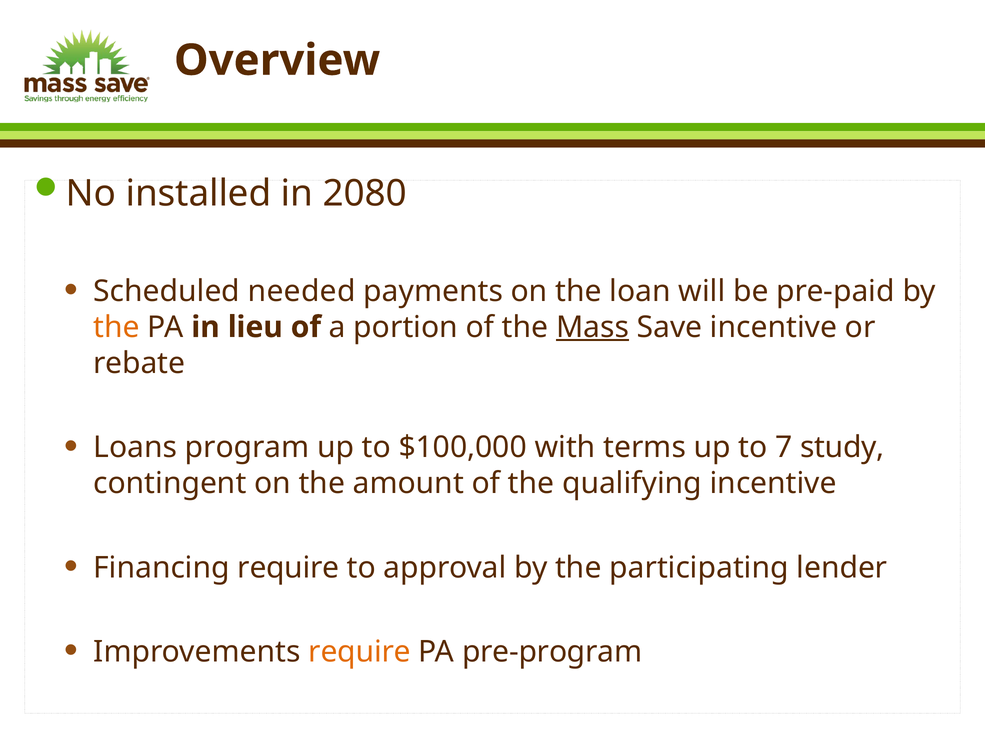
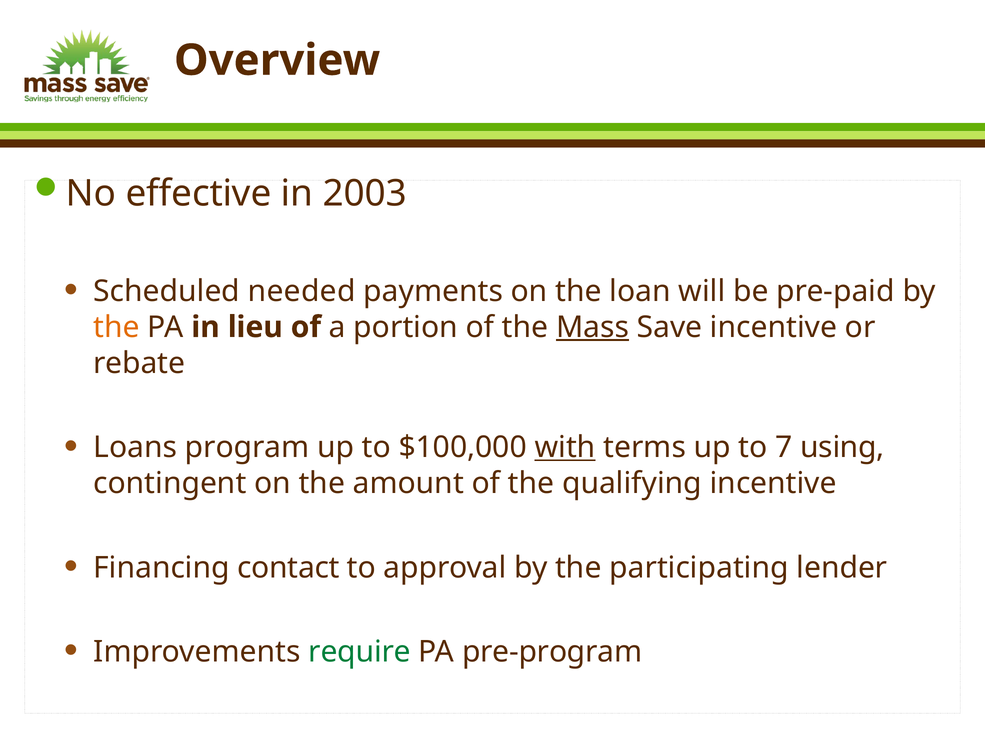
installed: installed -> effective
2080: 2080 -> 2003
with underline: none -> present
study: study -> using
Financing require: require -> contact
require at (360, 652) colour: orange -> green
